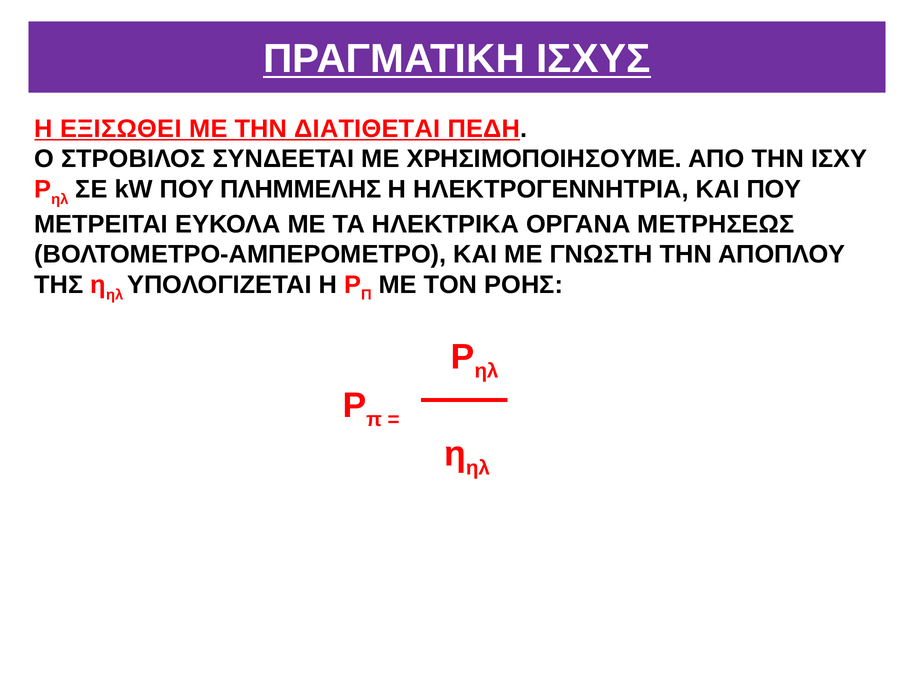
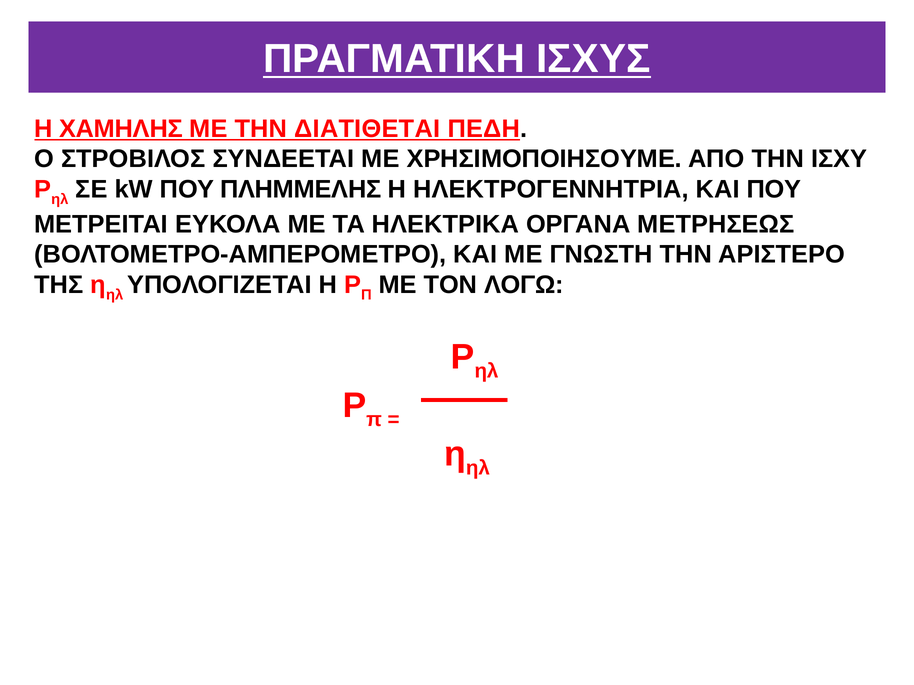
ΕΞΙΣΩΘΕΙ: ΕΞΙΣΩΘΕΙ -> ΧΑΜΗΛΗΣ
ΑΠΟΠΛΟΥ: ΑΠΟΠΛΟΥ -> ΑΡΙΣΤΕΡΟ
ΡΟΗΣ: ΡΟΗΣ -> ΛΟΓΩ
